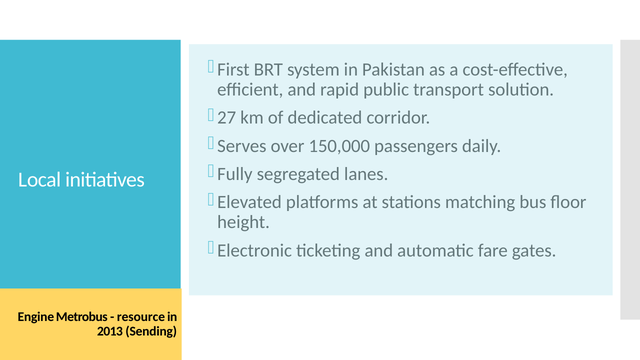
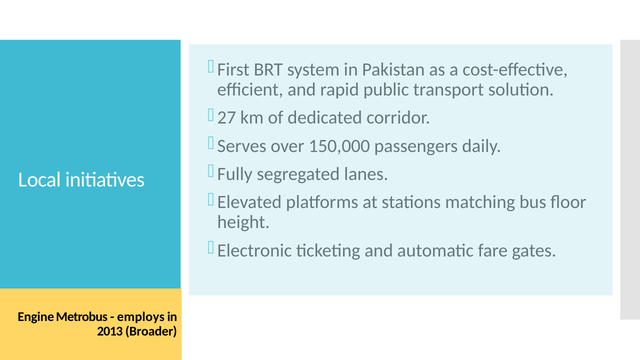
resource: resource -> employs
Sending: Sending -> Broader
